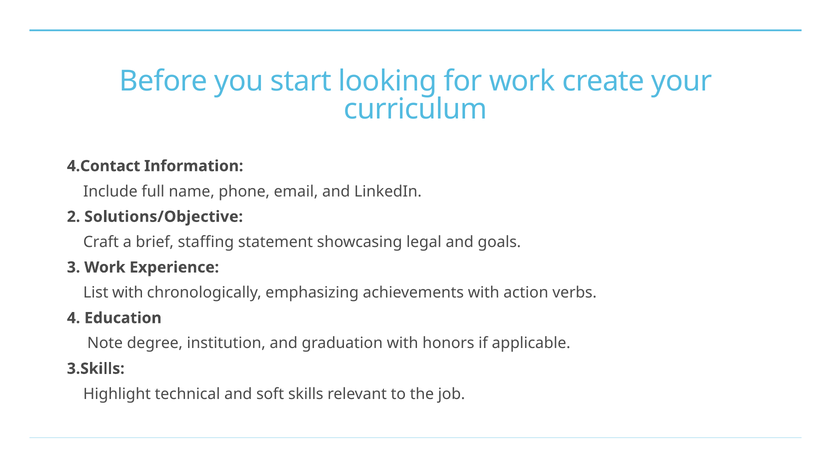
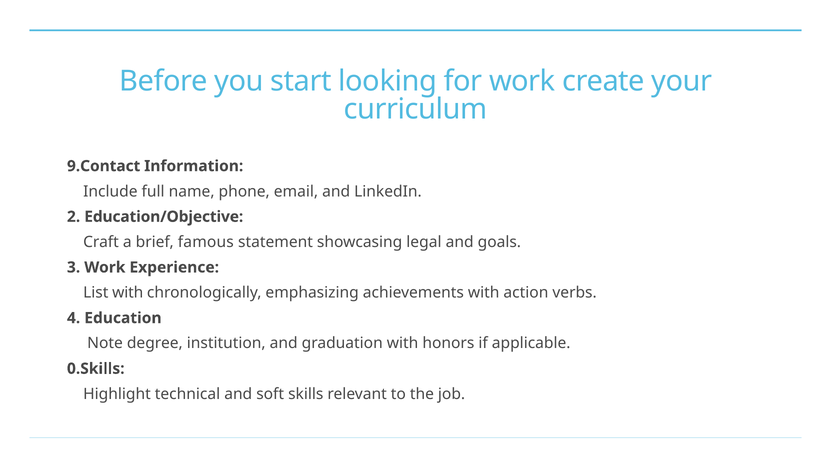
4.Contact: 4.Contact -> 9.Contact
Solutions/Objective: Solutions/Objective -> Education/Objective
staffing: staffing -> famous
3.Skills: 3.Skills -> 0.Skills
